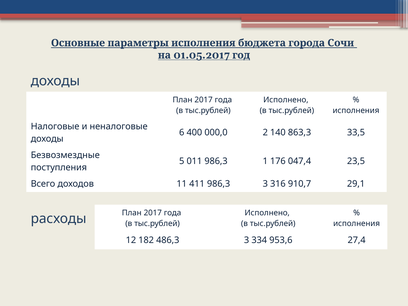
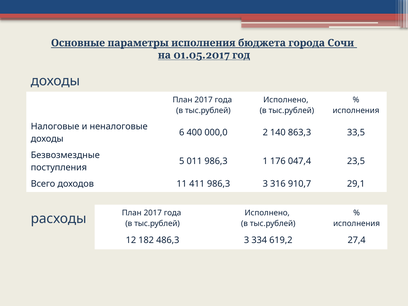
953,6: 953,6 -> 619,2
